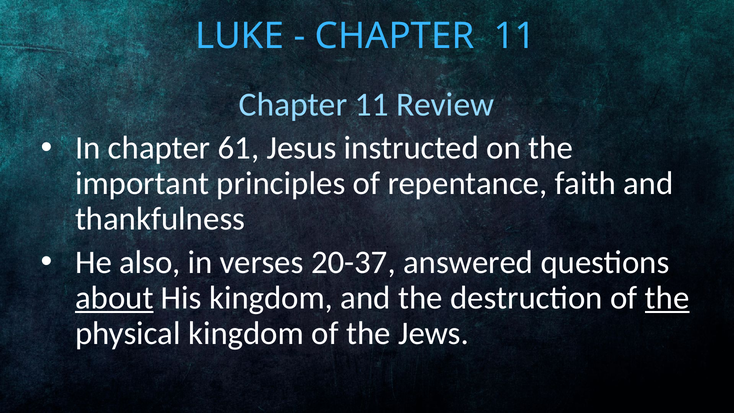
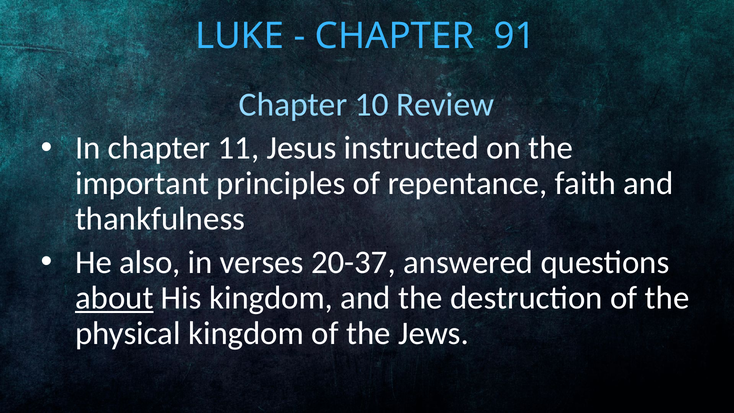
11 at (515, 36): 11 -> 91
11 at (372, 105): 11 -> 10
61: 61 -> 11
the at (667, 298) underline: present -> none
